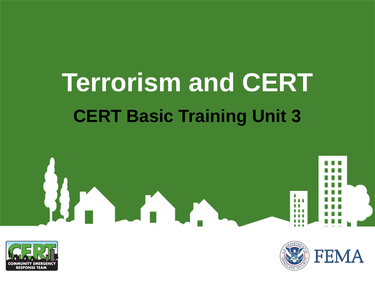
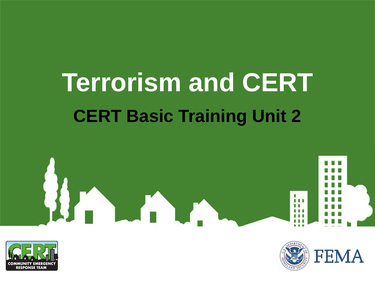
3: 3 -> 2
